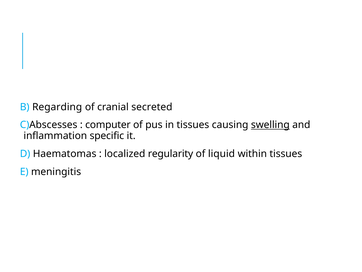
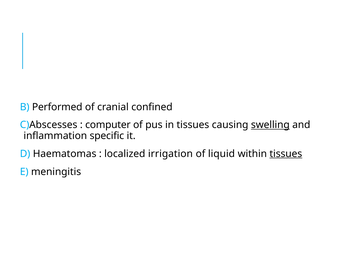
Regarding: Regarding -> Performed
secreted: secreted -> confined
regularity: regularity -> irrigation
tissues at (286, 153) underline: none -> present
